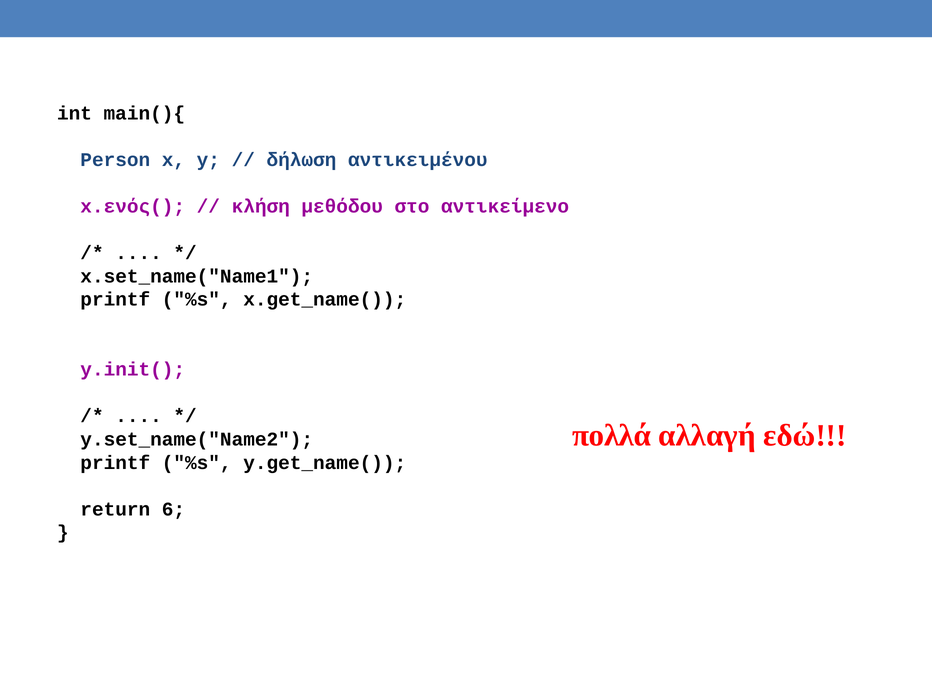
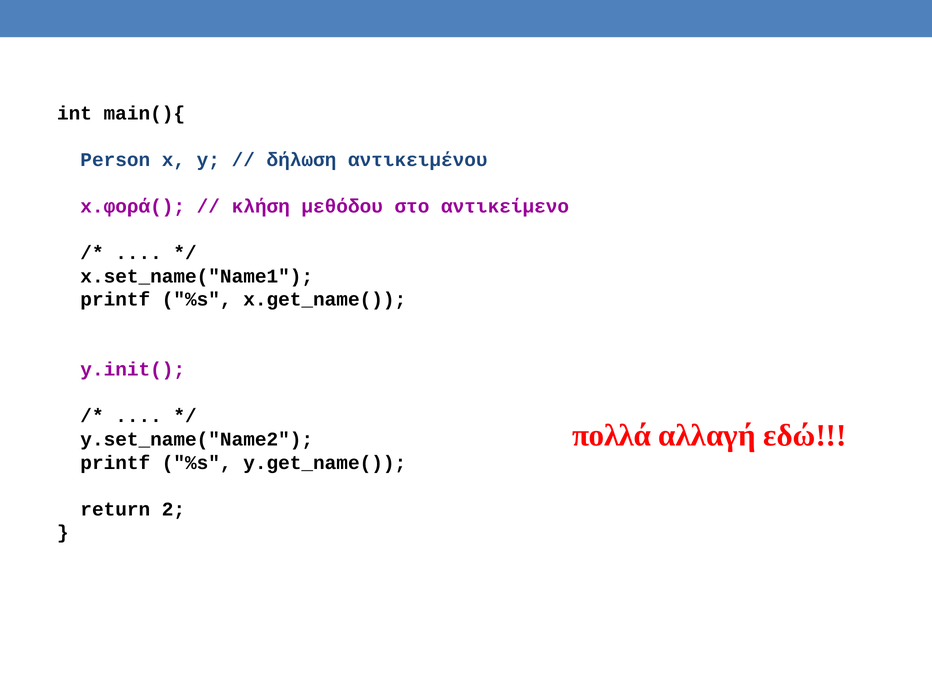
x.ενός(: x.ενός( -> x.φορά(
6: 6 -> 2
